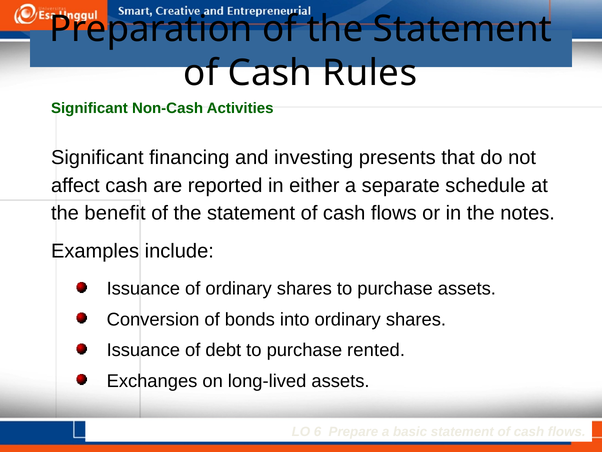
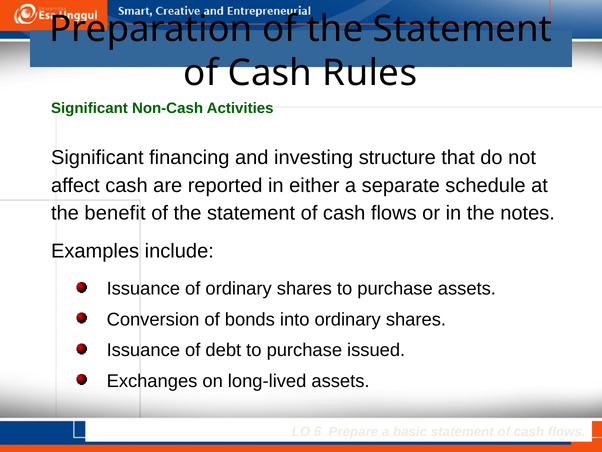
presents: presents -> structure
rented: rented -> issued
